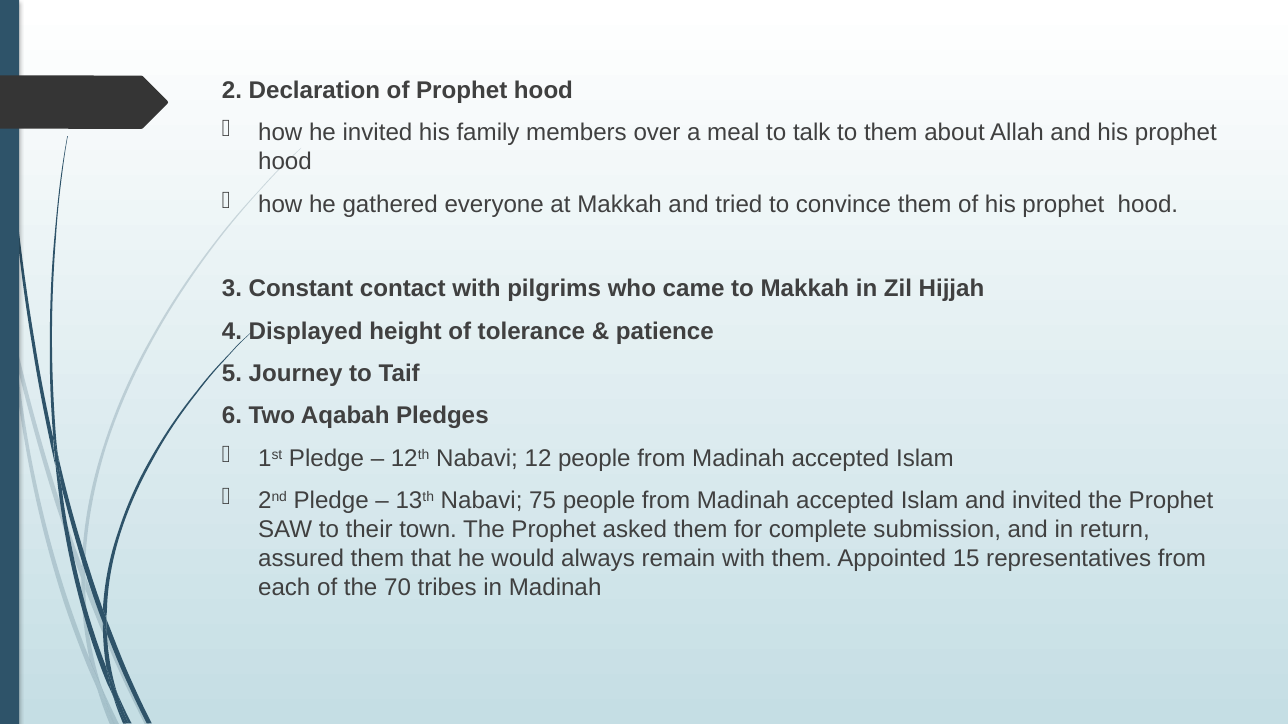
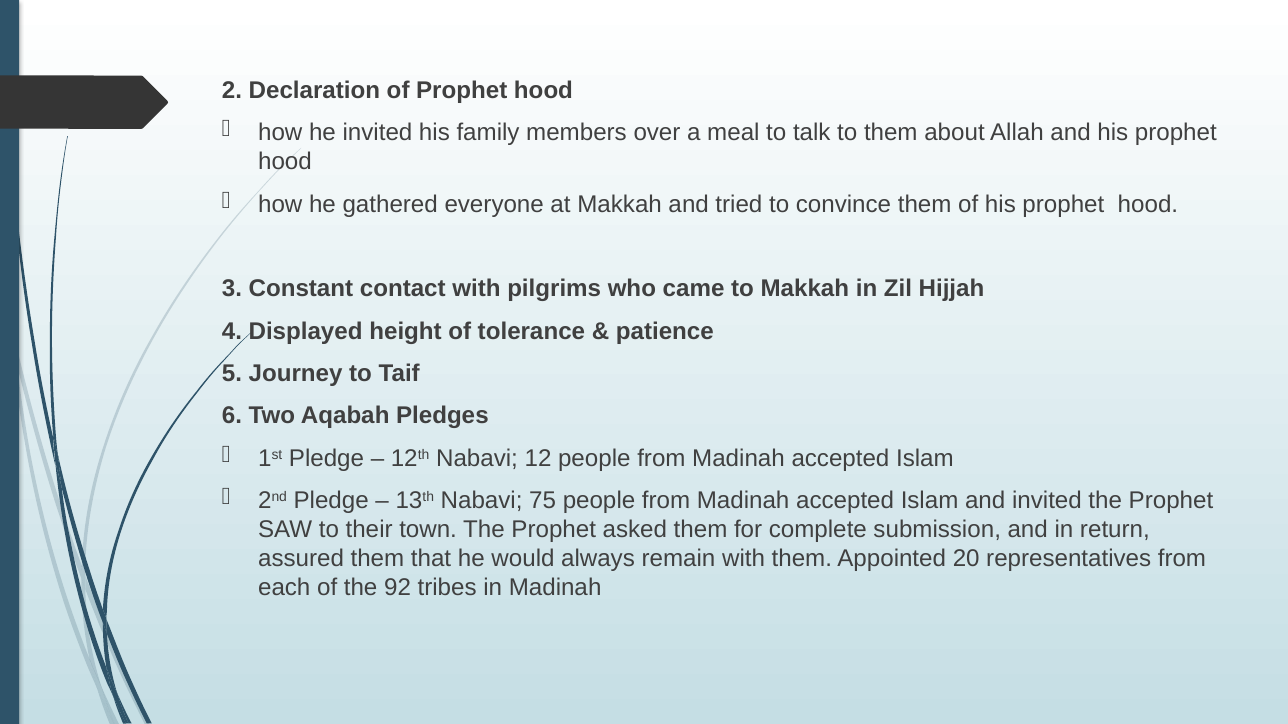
15: 15 -> 20
70: 70 -> 92
